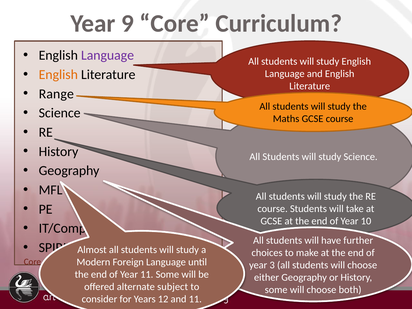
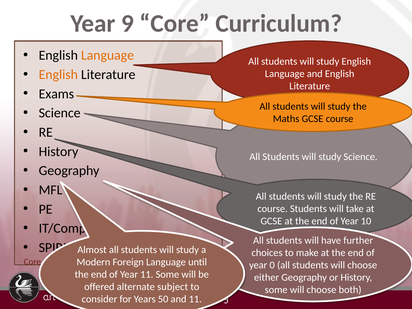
Language at (108, 55) colour: purple -> orange
Range: Range -> Exams
3: 3 -> 0
12: 12 -> 50
